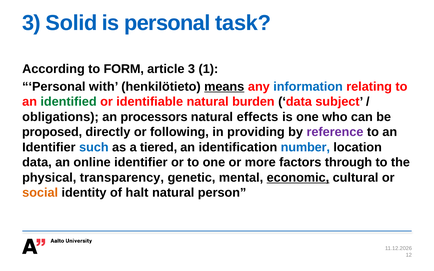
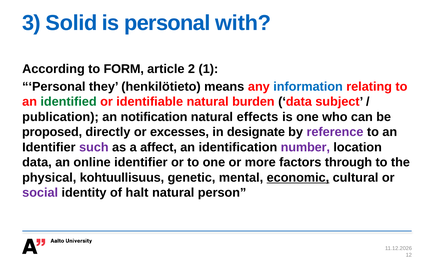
task: task -> with
article 3: 3 -> 2
with: with -> they
means underline: present -> none
obligations: obligations -> publication
processors: processors -> notification
following: following -> excesses
providing: providing -> designate
such colour: blue -> purple
tiered: tiered -> affect
number colour: blue -> purple
transparency: transparency -> kohtuullisuus
social colour: orange -> purple
